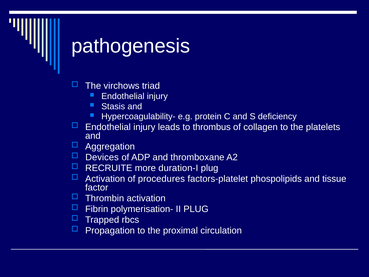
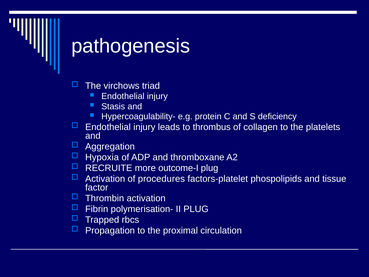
Devices: Devices -> Hypoxia
duration-I: duration-I -> outcome-I
